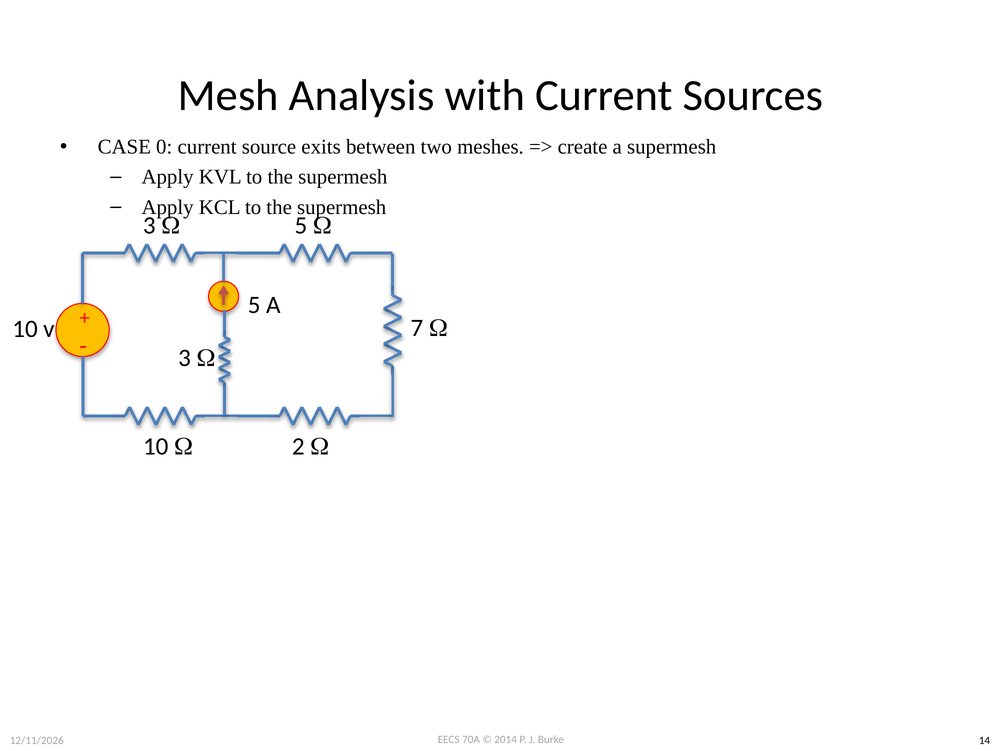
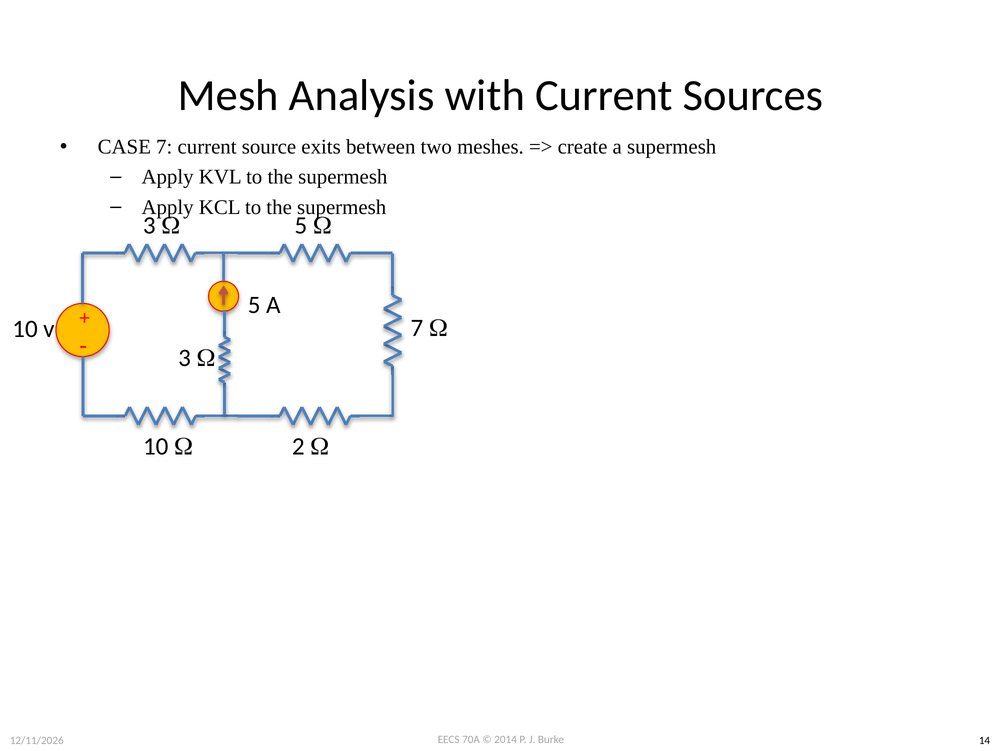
CASE 0: 0 -> 7
